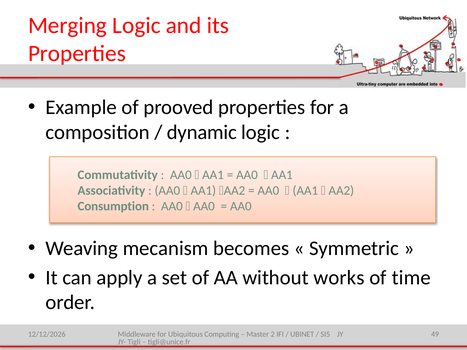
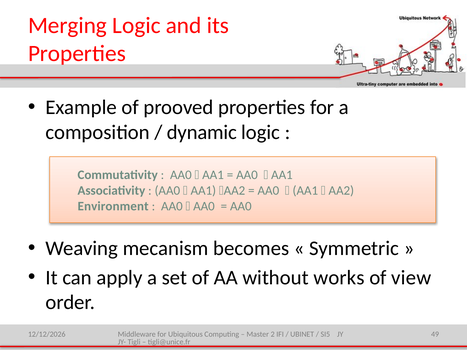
Consumption: Consumption -> Environment
time: time -> view
